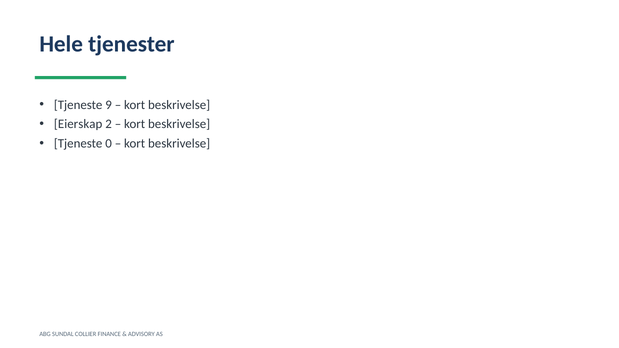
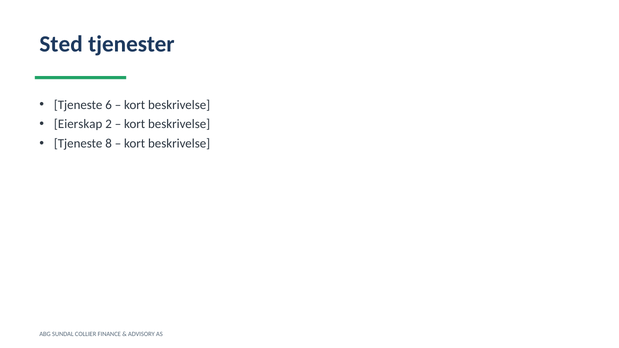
Hele: Hele -> Sted
9: 9 -> 6
0: 0 -> 8
